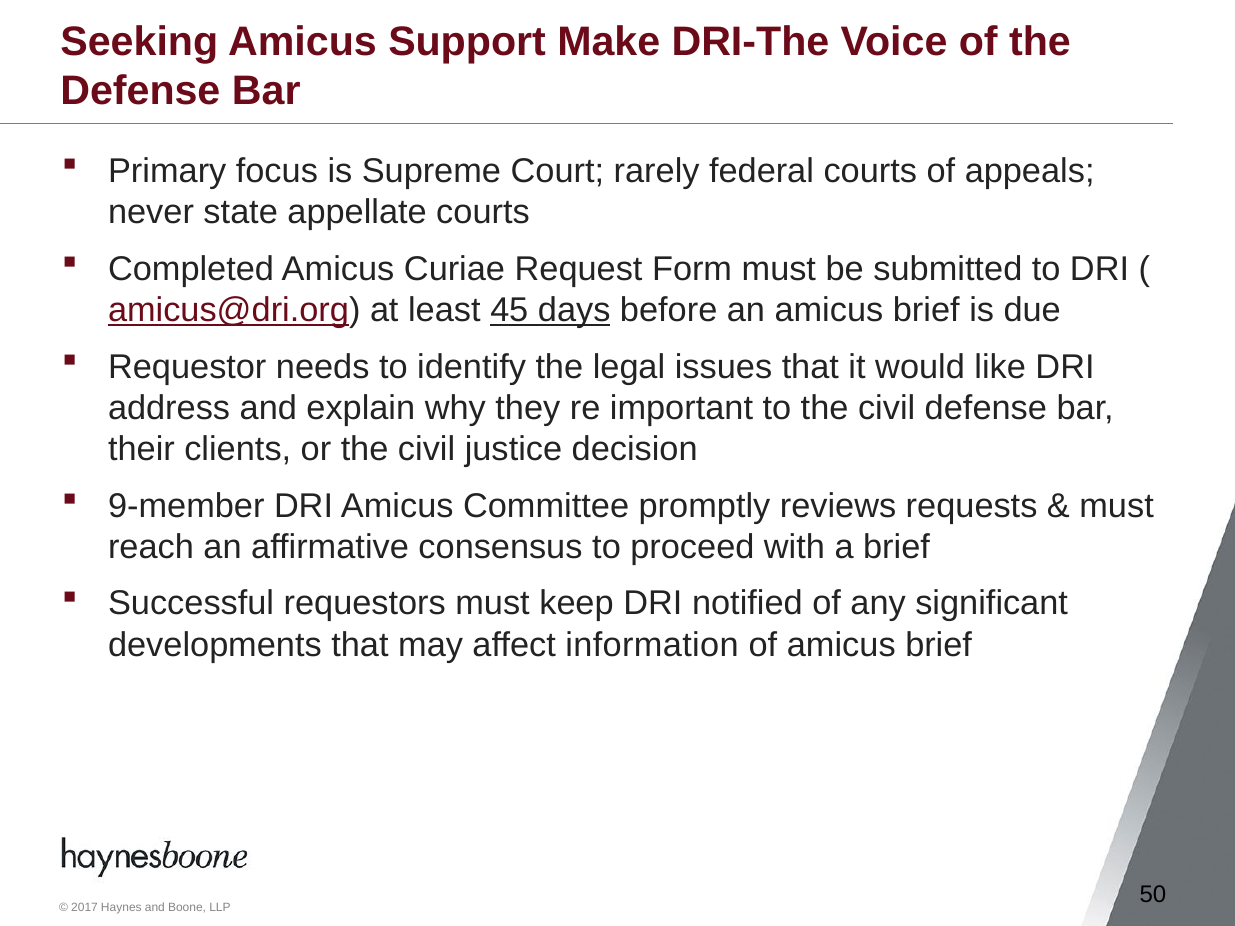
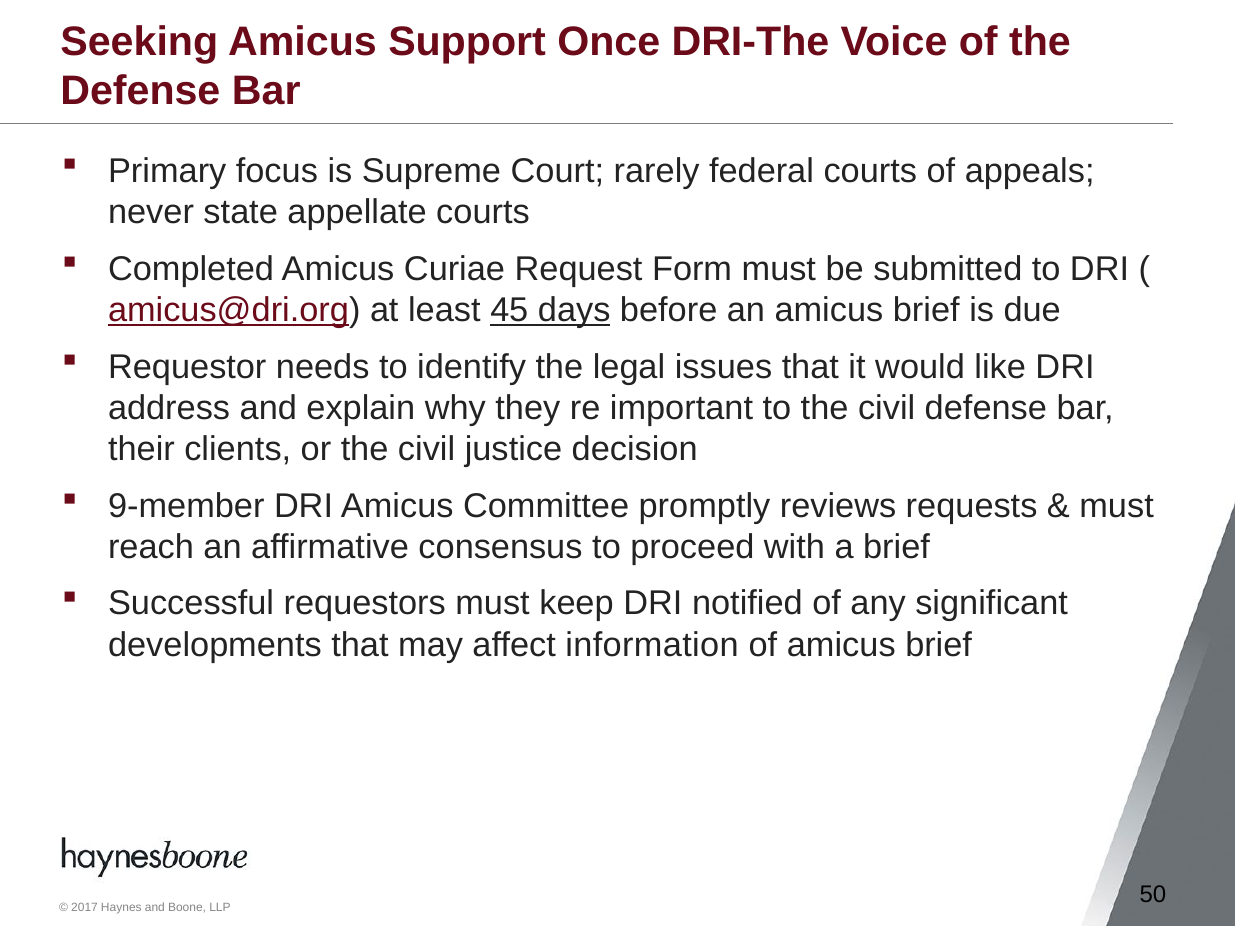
Make: Make -> Once
